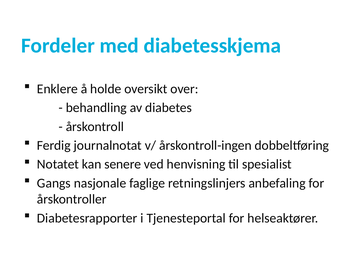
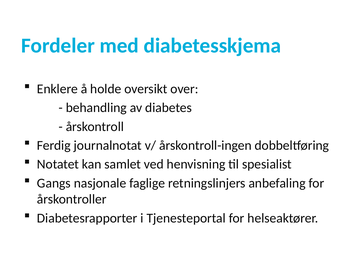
senere: senere -> samlet
